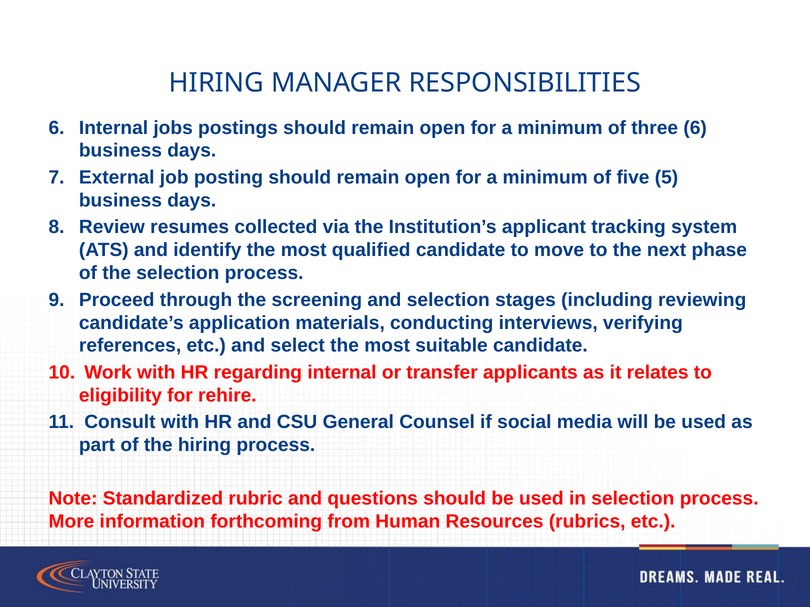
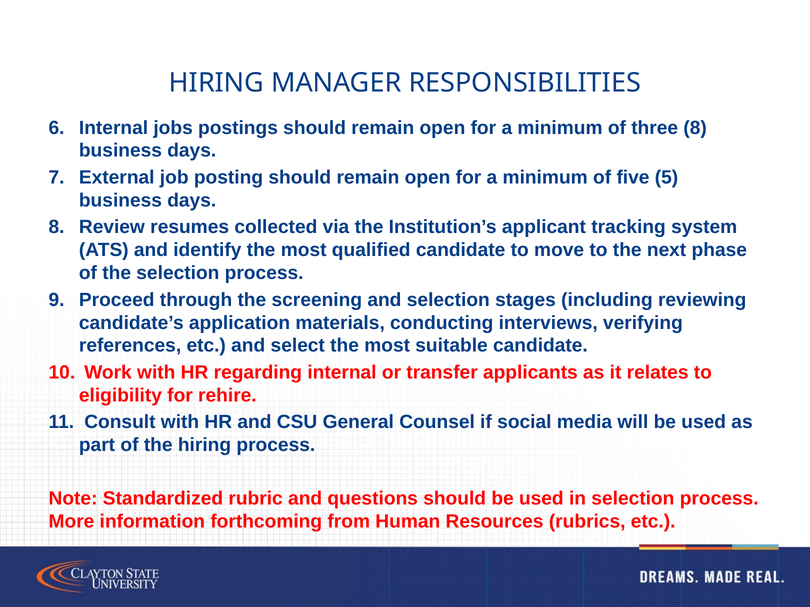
three 6: 6 -> 8
